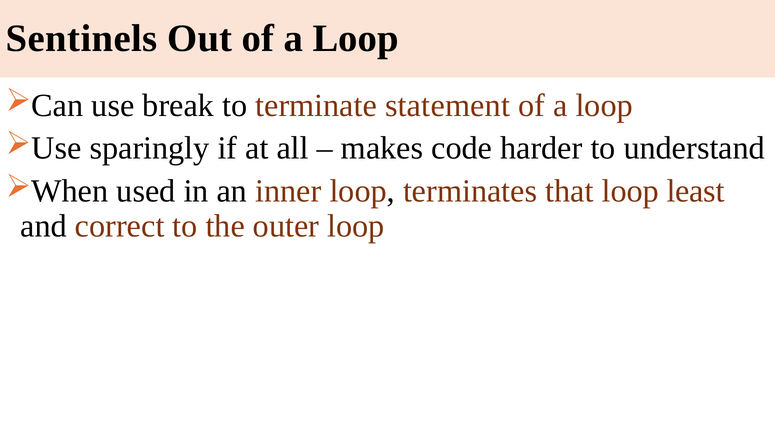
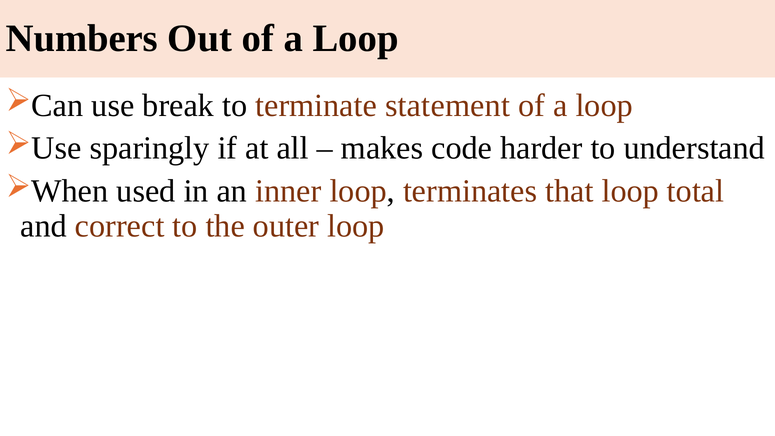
Sentinels: Sentinels -> Numbers
least: least -> total
